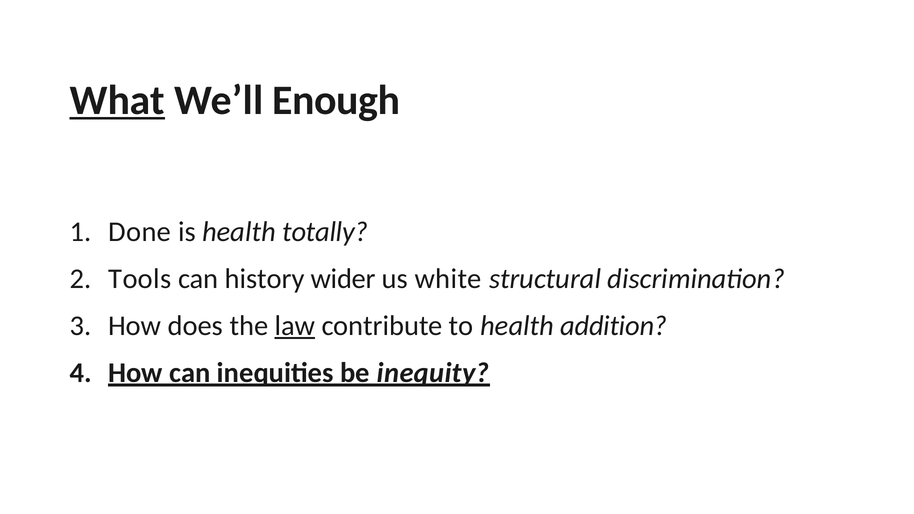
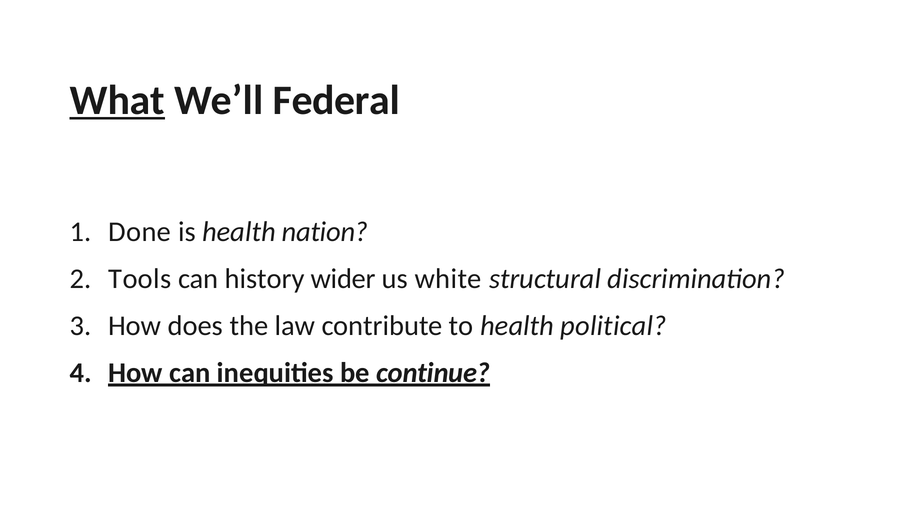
Enough: Enough -> Federal
totally: totally -> nation
law underline: present -> none
addition: addition -> political
inequity: inequity -> continue
